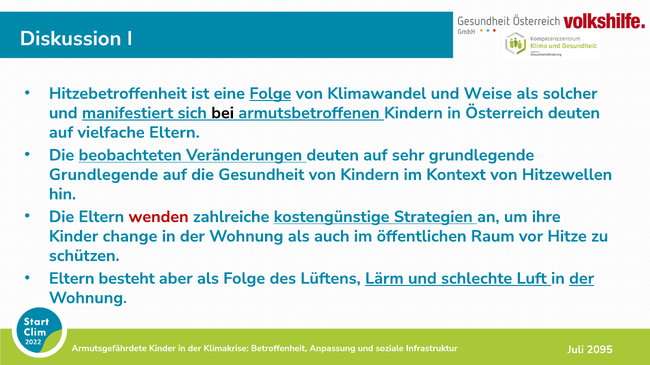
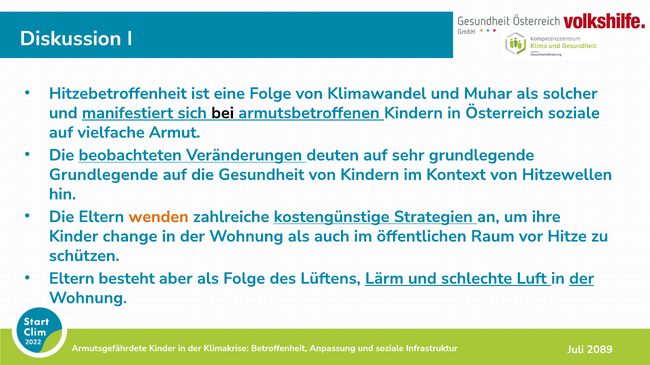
Folge at (270, 94) underline: present -> none
Weise: Weise -> Muhar
Österreich deuten: deuten -> soziale
vielfache Eltern: Eltern -> Armut
wenden colour: red -> orange
2095: 2095 -> 2089
